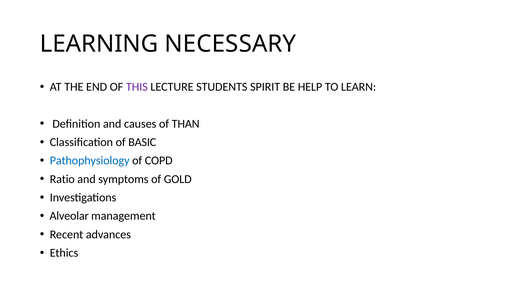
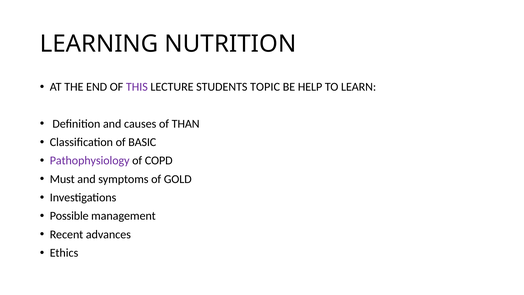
NECESSARY: NECESSARY -> NUTRITION
SPIRIT: SPIRIT -> TOPIC
Pathophysiology colour: blue -> purple
Ratio: Ratio -> Must
Alveolar: Alveolar -> Possible
